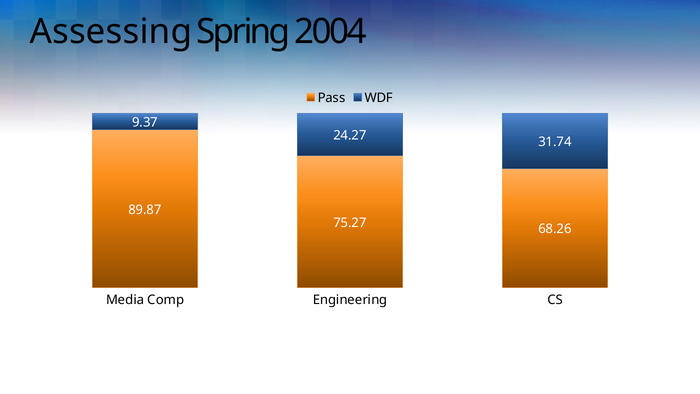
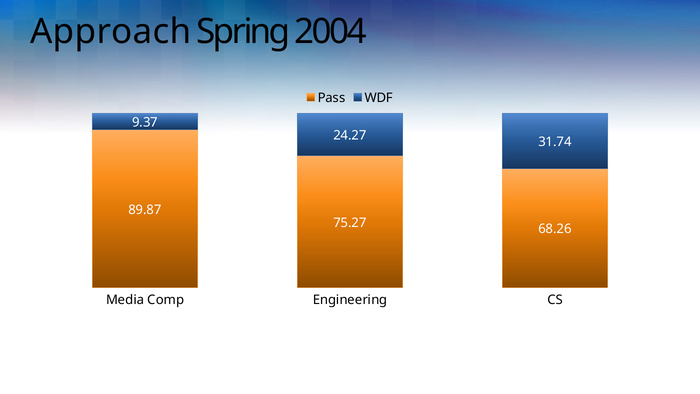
Assessing: Assessing -> Approach
